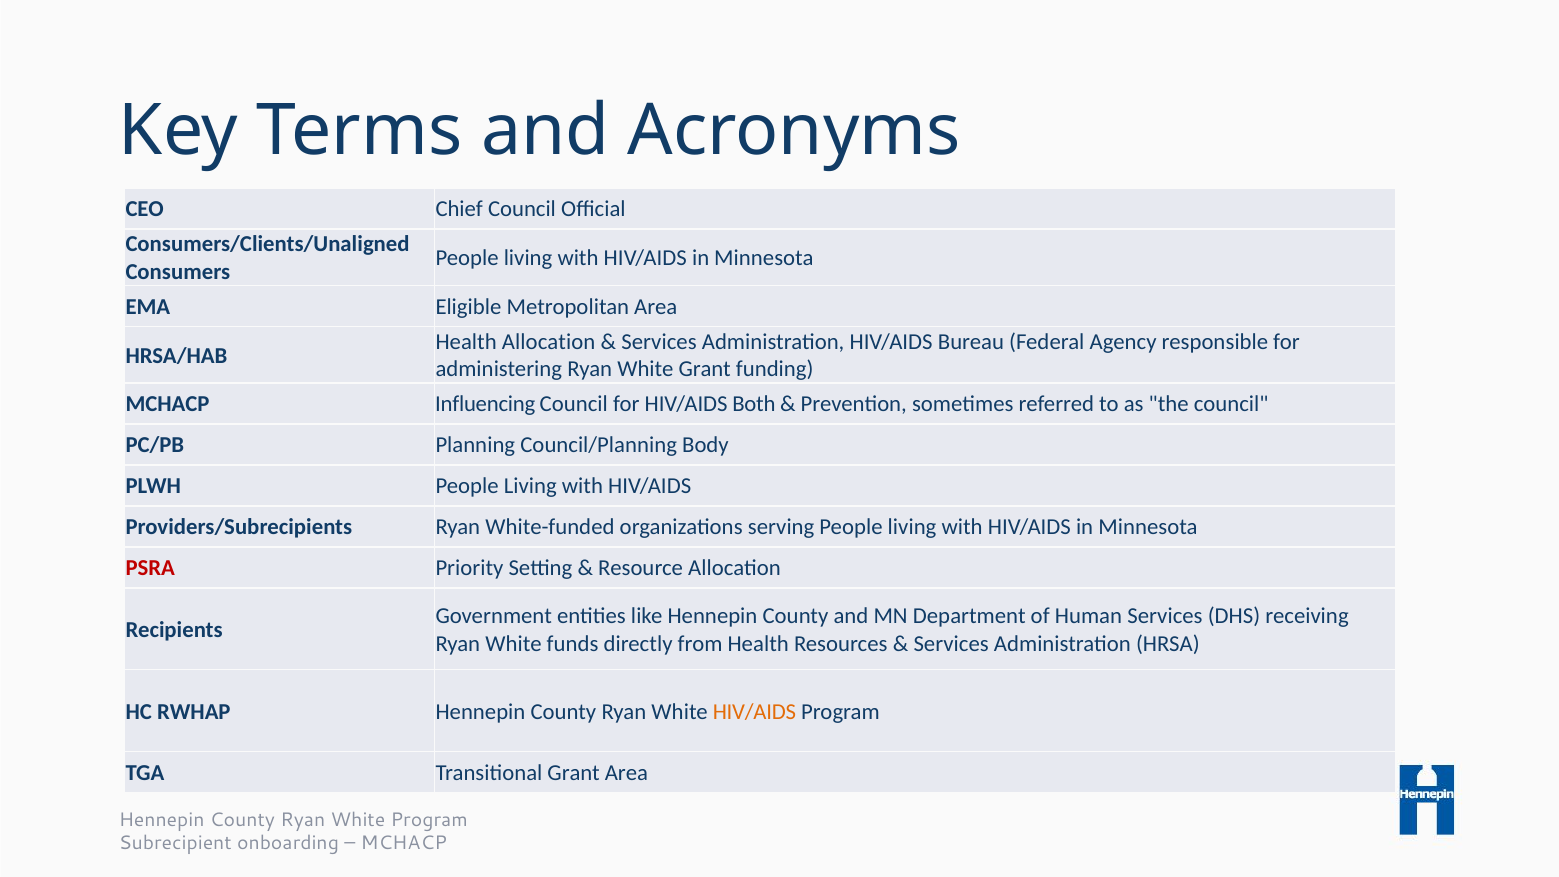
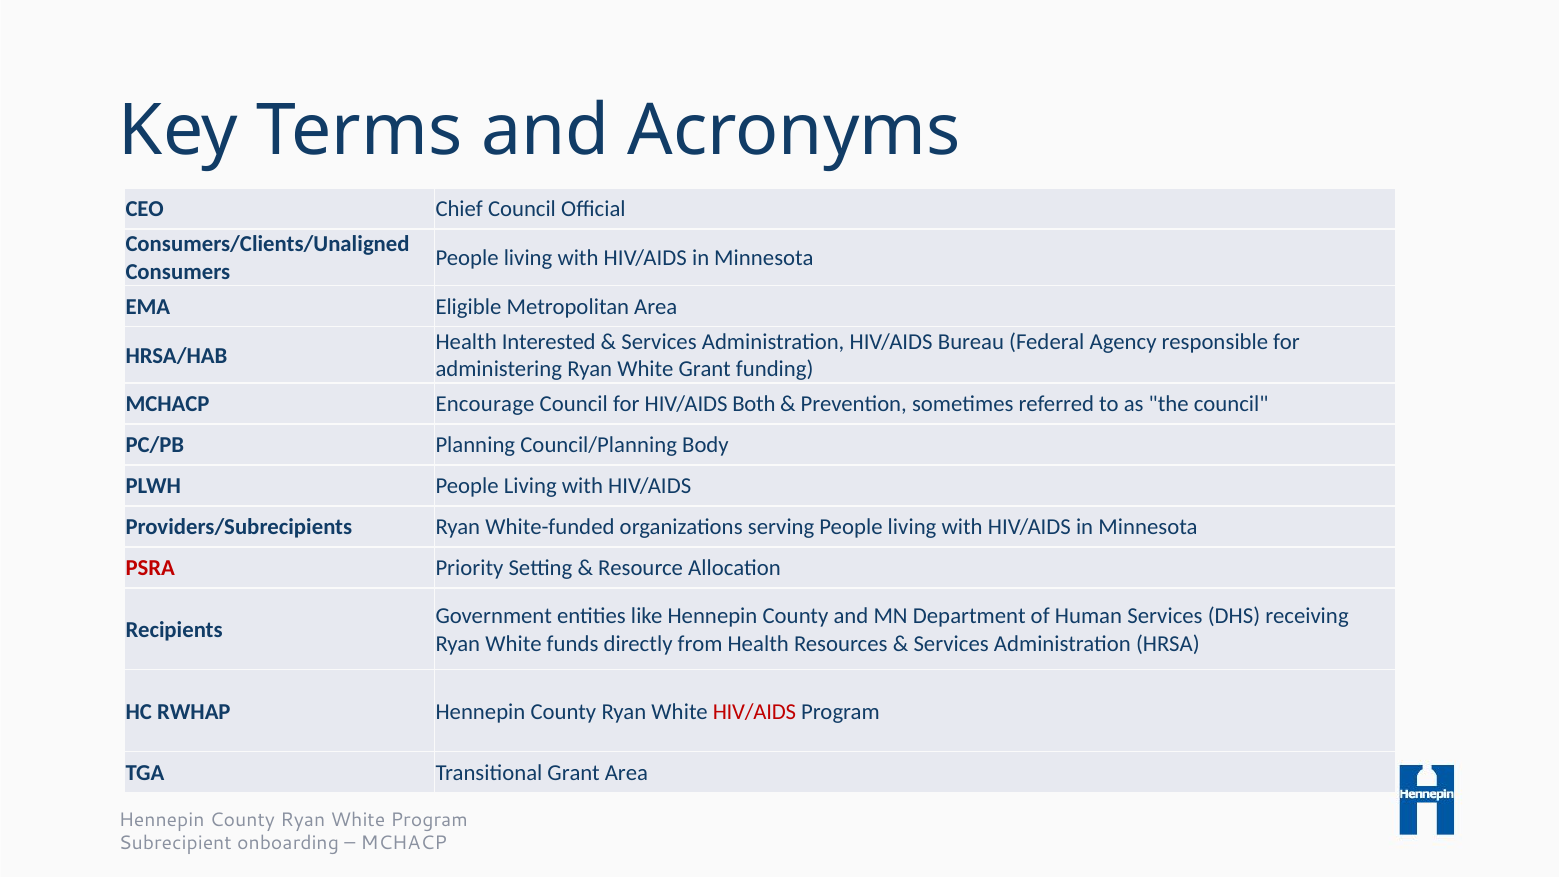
Health Allocation: Allocation -> Interested
Influencing: Influencing -> Encourage
HIV/AIDS at (754, 712) colour: orange -> red
